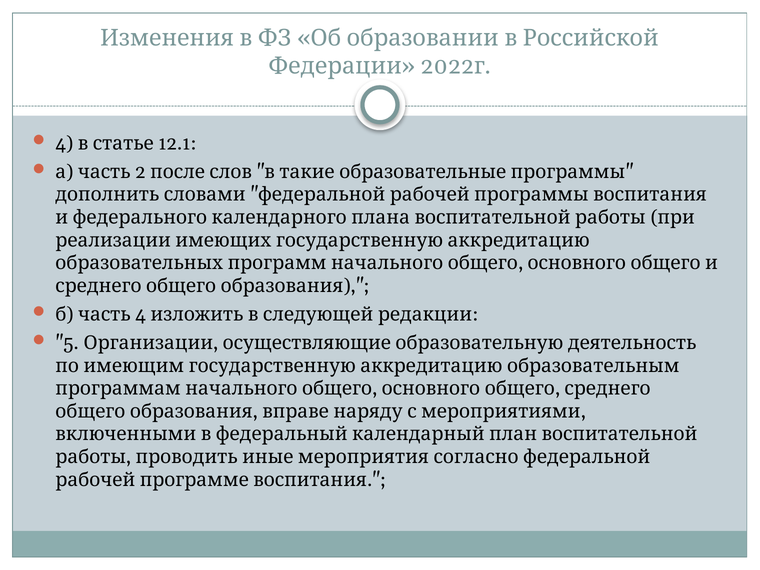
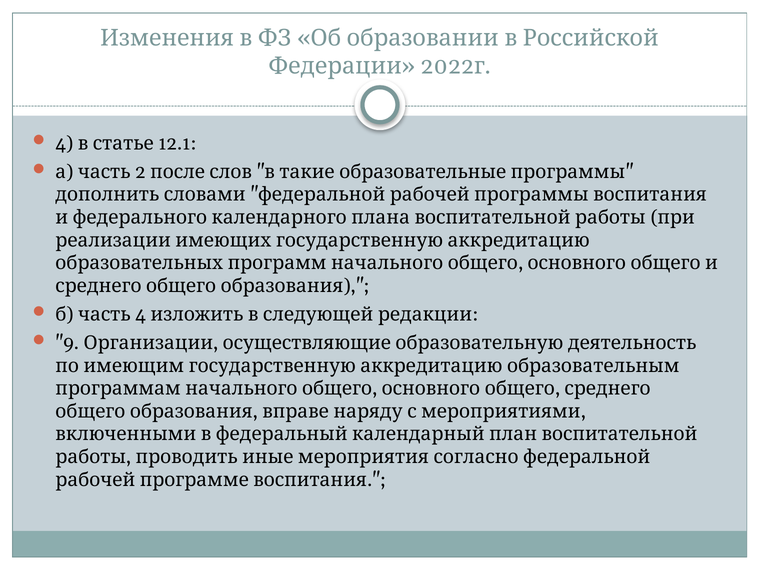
5: 5 -> 9
